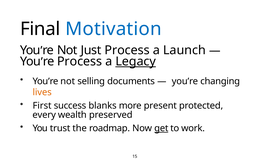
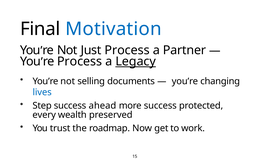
Launch: Launch -> Partner
lives colour: orange -> blue
First: First -> Step
blanks: blanks -> ahead
more present: present -> success
get underline: present -> none
